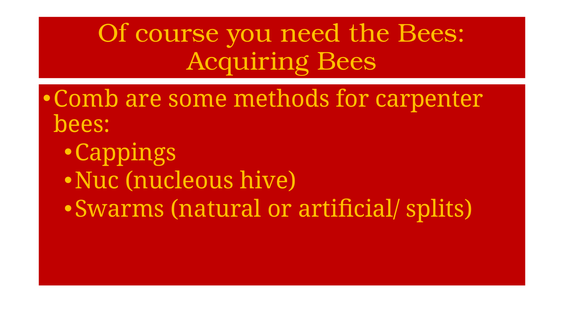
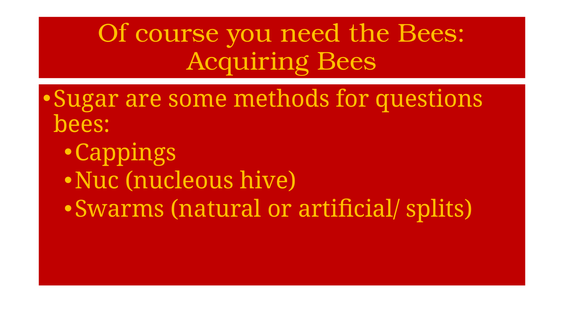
Comb: Comb -> Sugar
carpenter: carpenter -> questions
